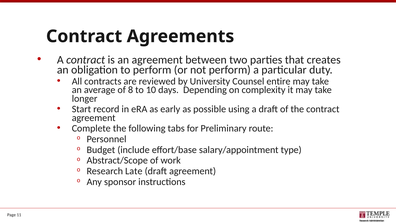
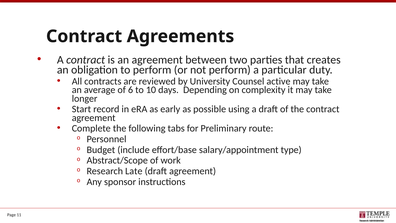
entire: entire -> active
8: 8 -> 6
